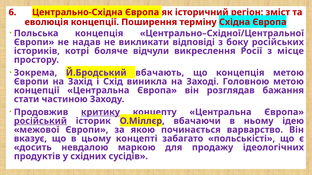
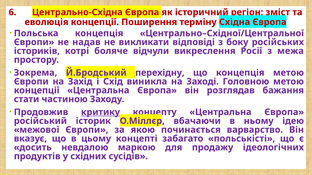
місце: місце -> межа
вбачають: вбачають -> перехідну
російський underline: present -> none
